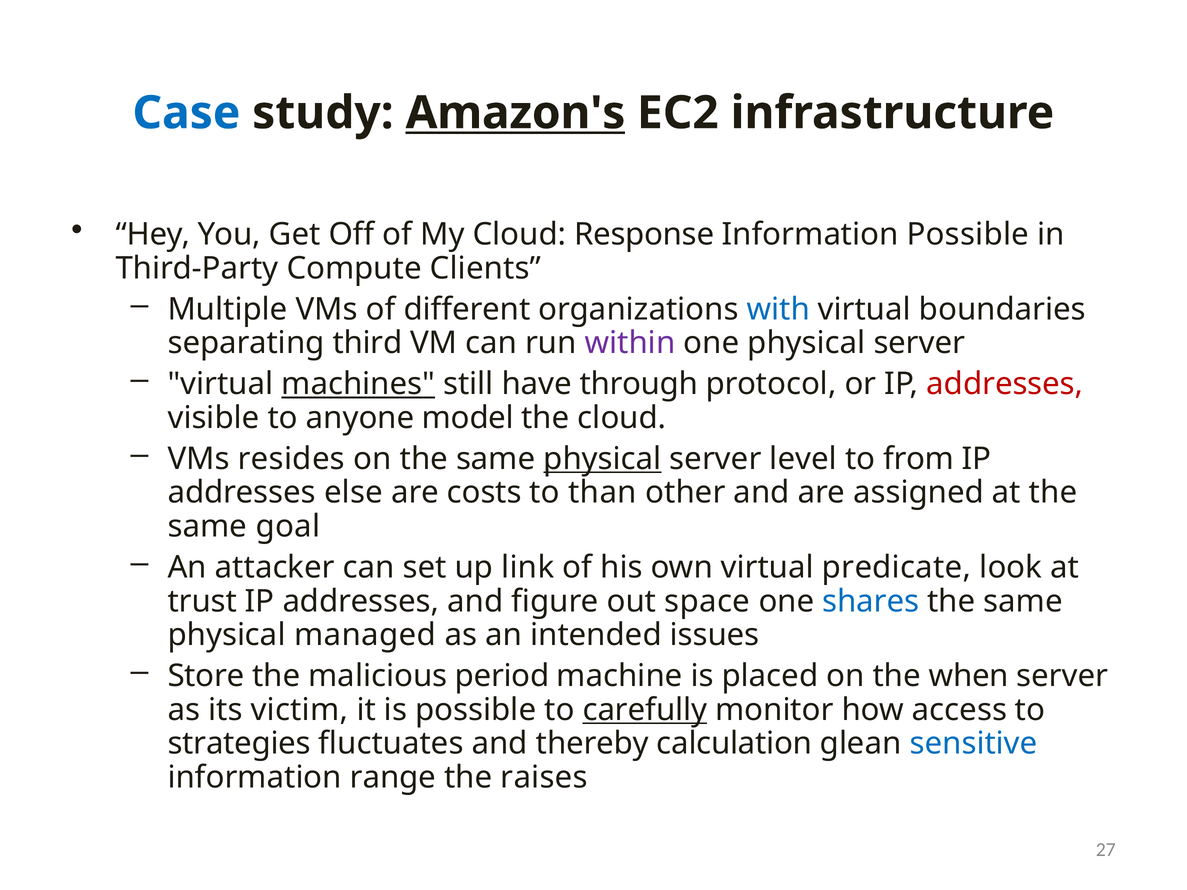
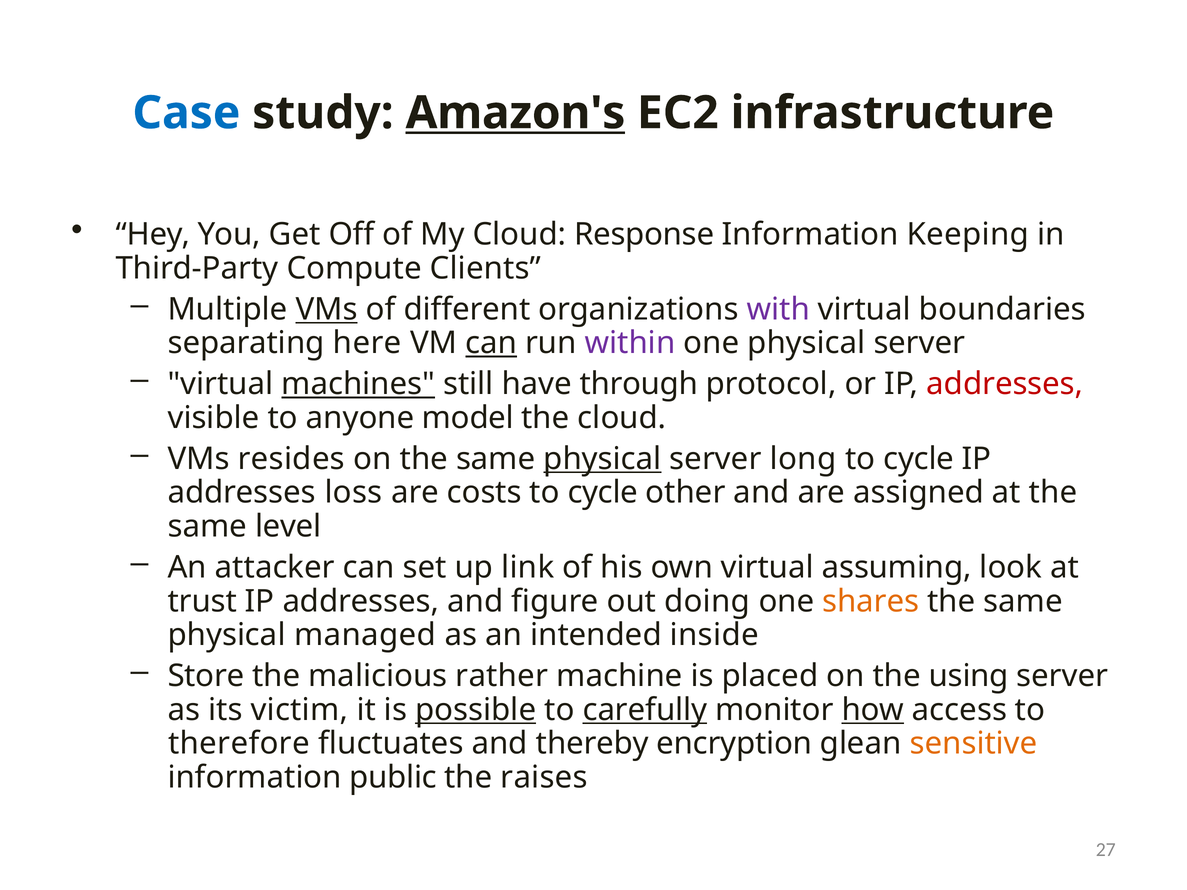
Information Possible: Possible -> Keeping
VMs at (327, 309) underline: none -> present
with colour: blue -> purple
third: third -> here
can at (491, 343) underline: none -> present
level: level -> long
from at (919, 459): from -> cycle
else: else -> loss
than at (602, 493): than -> cycle
goal: goal -> level
predicate: predicate -> assuming
space: space -> doing
shares colour: blue -> orange
issues: issues -> inside
period: period -> rather
when: when -> using
possible at (476, 710) underline: none -> present
how underline: none -> present
strategies: strategies -> therefore
calculation: calculation -> encryption
sensitive colour: blue -> orange
range: range -> public
